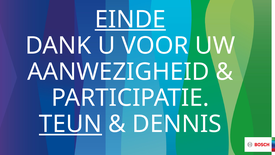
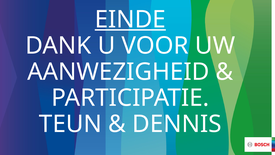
TEUN underline: present -> none
